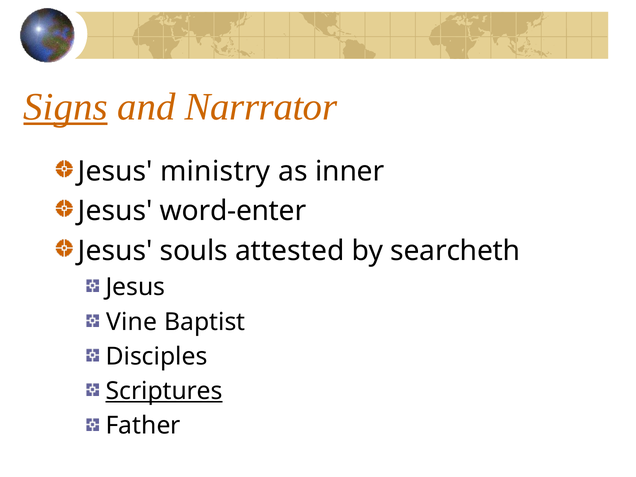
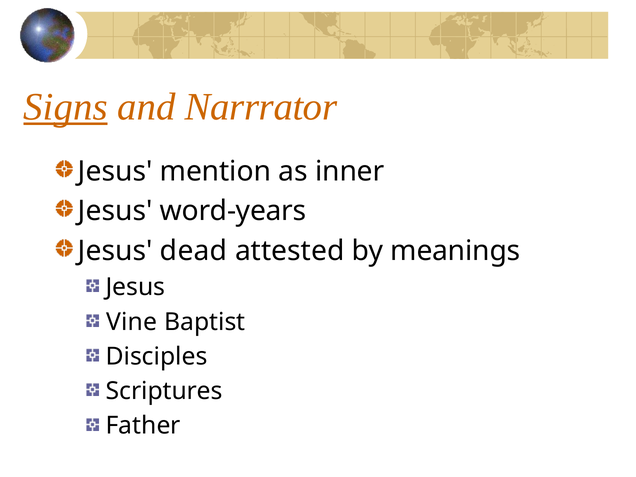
ministry: ministry -> mention
word-enter: word-enter -> word-years
souls: souls -> dead
searcheth: searcheth -> meanings
Scriptures underline: present -> none
